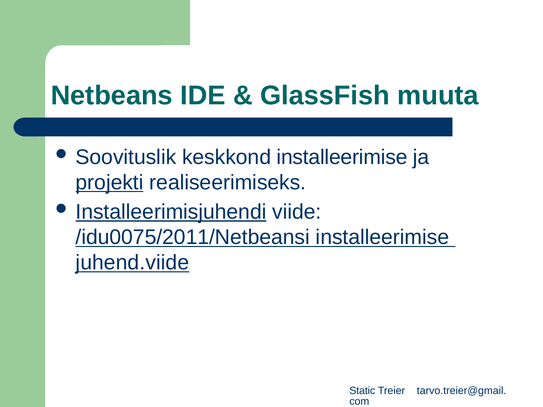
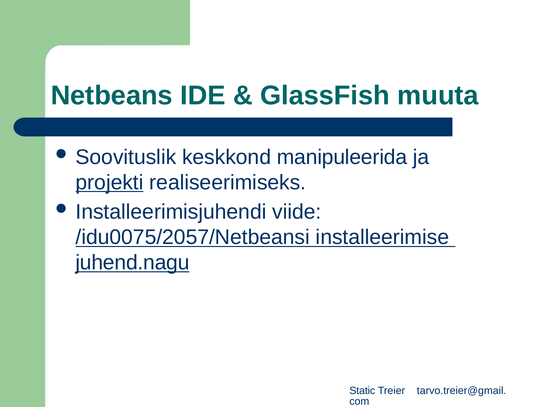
keskkond installeerimise: installeerimise -> manipuleerida
Installeerimisjuhendi underline: present -> none
/idu0075/2011/Netbeansi: /idu0075/2011/Netbeansi -> /idu0075/2057/Netbeansi
juhend.viide: juhend.viide -> juhend.nagu
